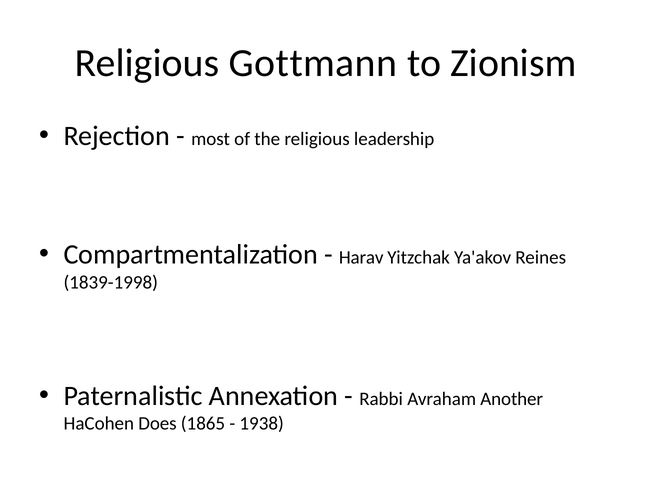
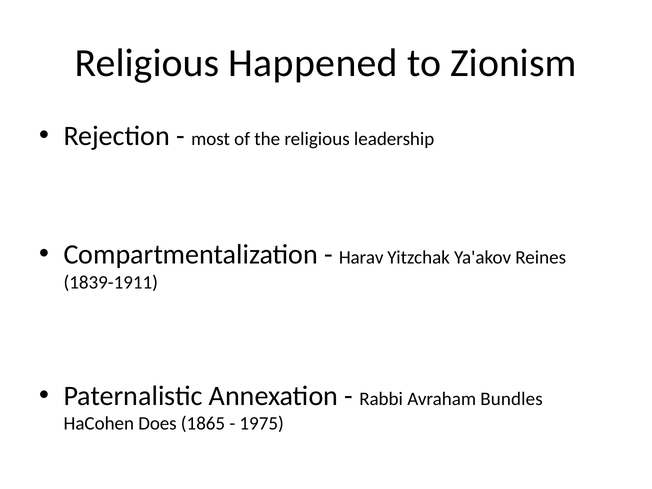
Gottmann: Gottmann -> Happened
1839-1998: 1839-1998 -> 1839-1911
Another: Another -> Bundles
1938: 1938 -> 1975
